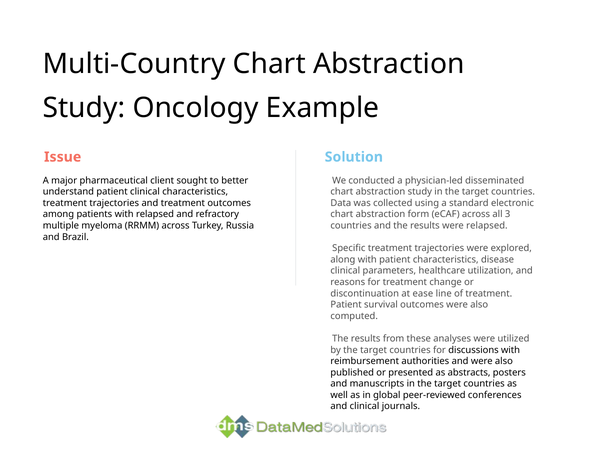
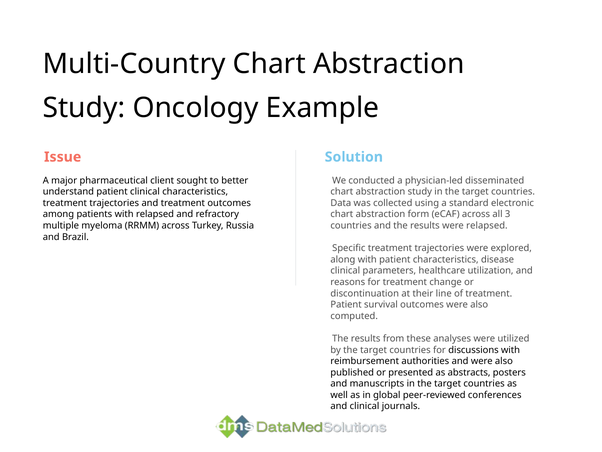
ease: ease -> their
